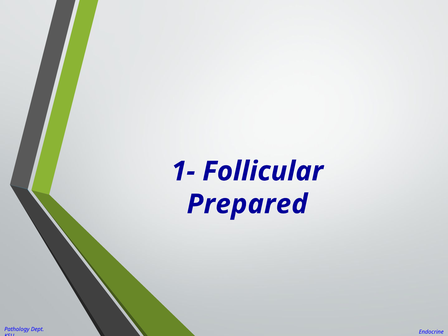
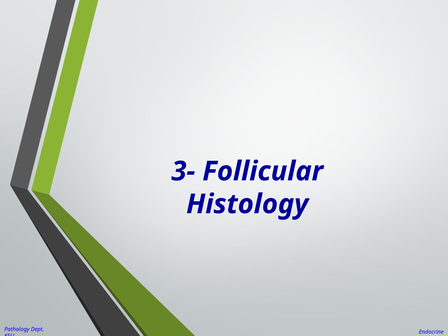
1-: 1- -> 3-
Prepared: Prepared -> Histology
